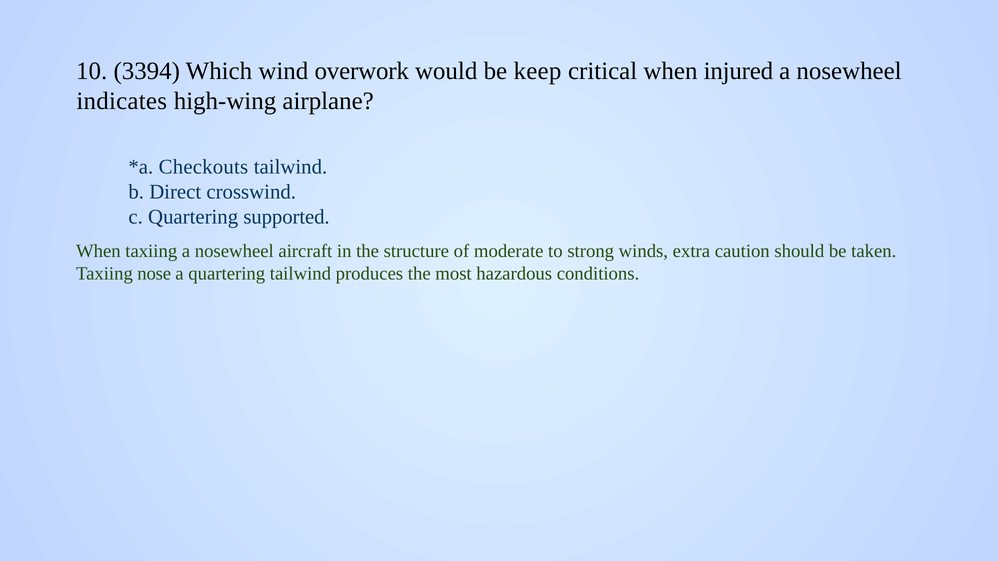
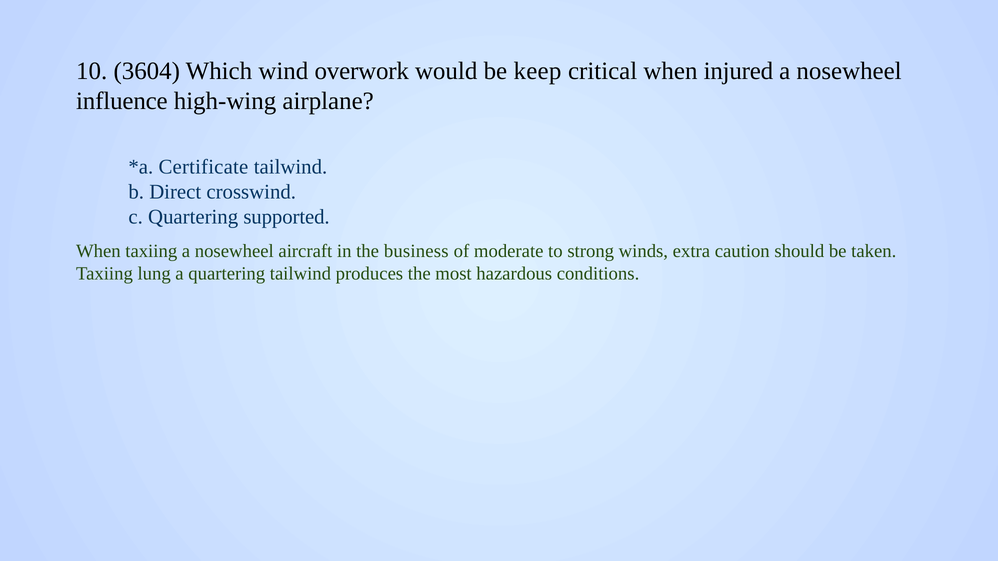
3394: 3394 -> 3604
indicates: indicates -> influence
Checkouts: Checkouts -> Certificate
structure: structure -> business
nose: nose -> lung
